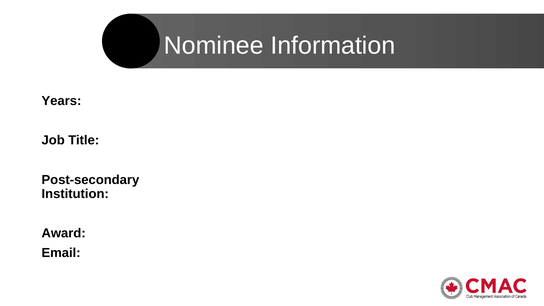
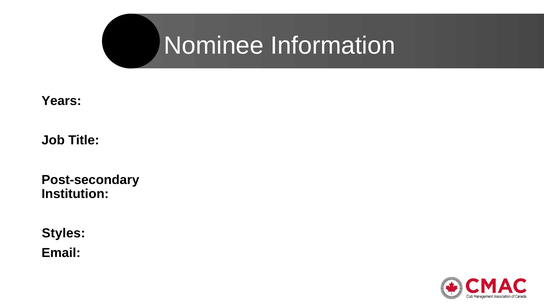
Award: Award -> Styles
